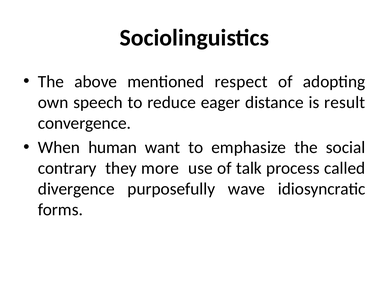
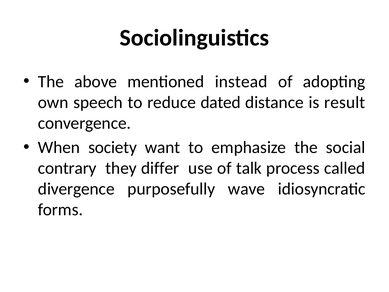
respect: respect -> instead
eager: eager -> dated
human: human -> society
more: more -> differ
